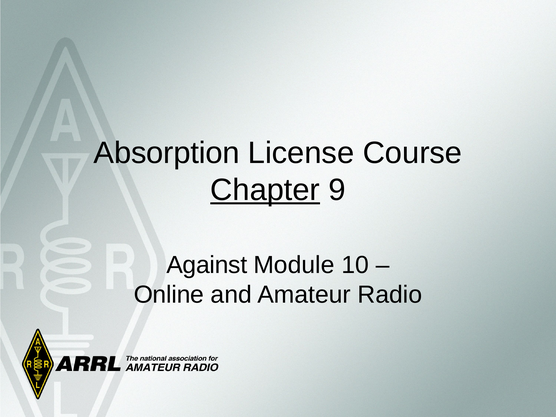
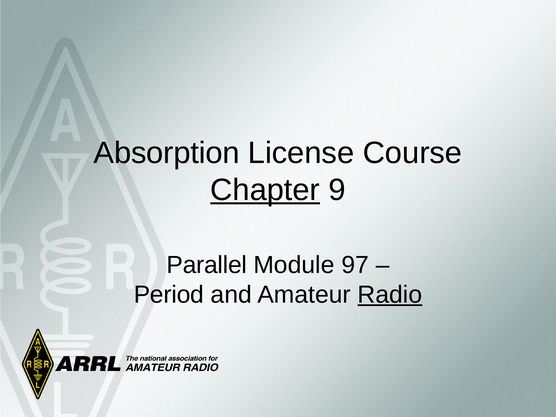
Against: Against -> Parallel
10: 10 -> 97
Online: Online -> Period
Radio underline: none -> present
